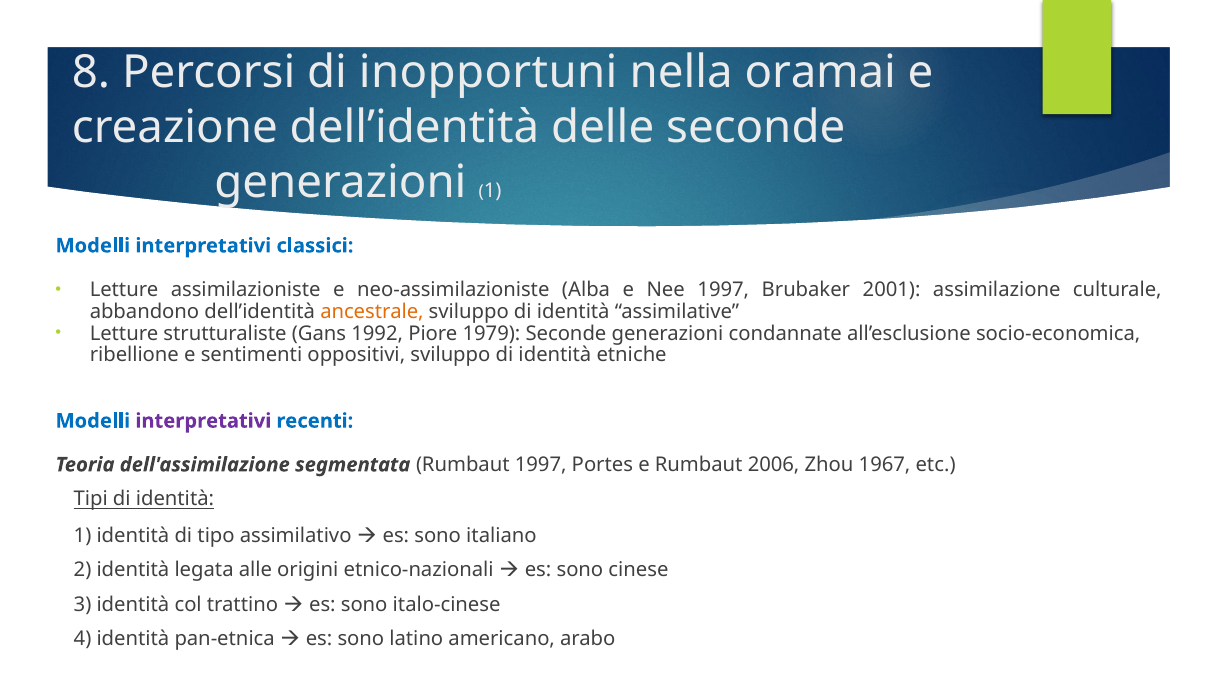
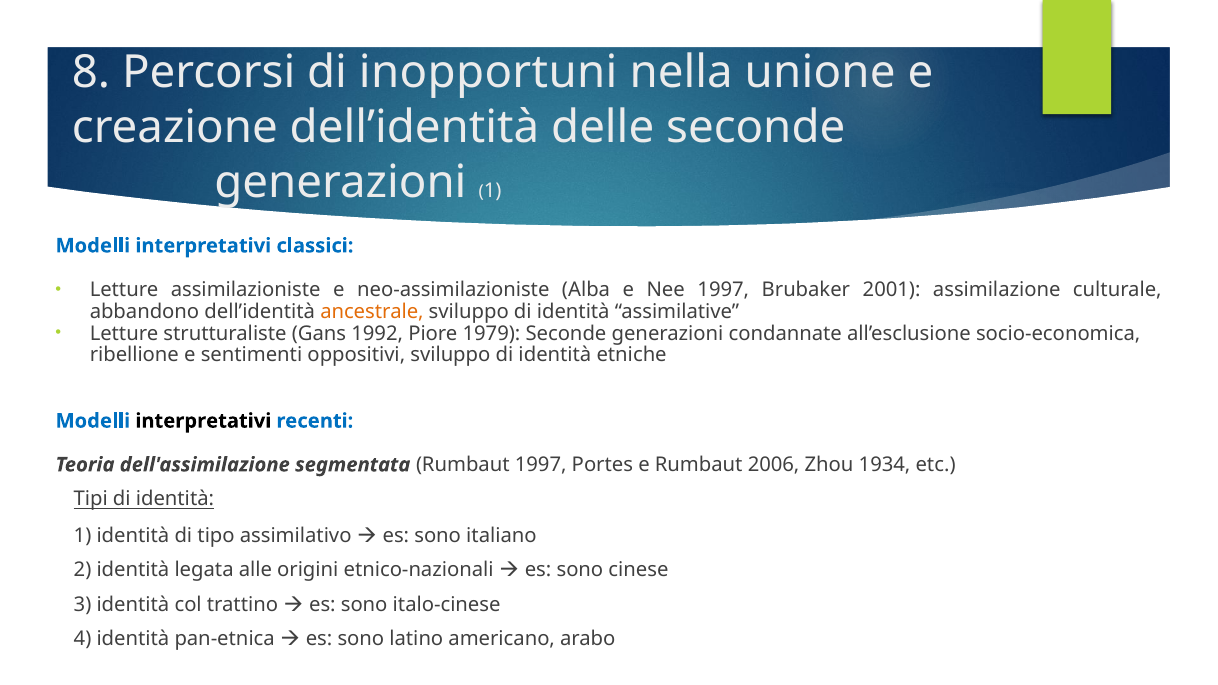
oramai: oramai -> unione
interpretativi at (203, 421) colour: purple -> black
1967: 1967 -> 1934
